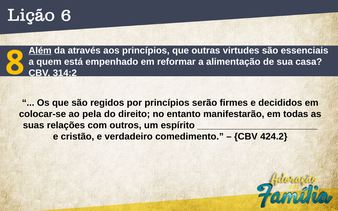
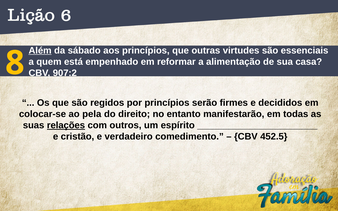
através: através -> sábado
314:2: 314:2 -> 907:2
relações underline: none -> present
424.2: 424.2 -> 452.5
